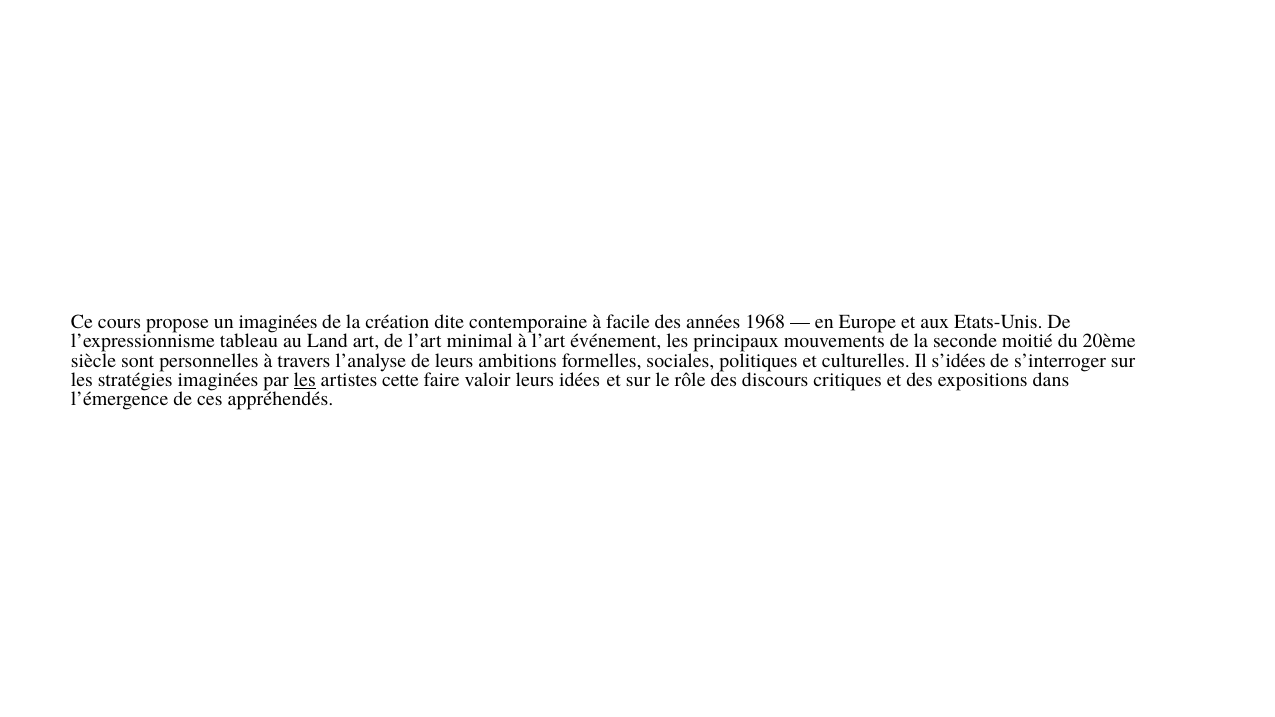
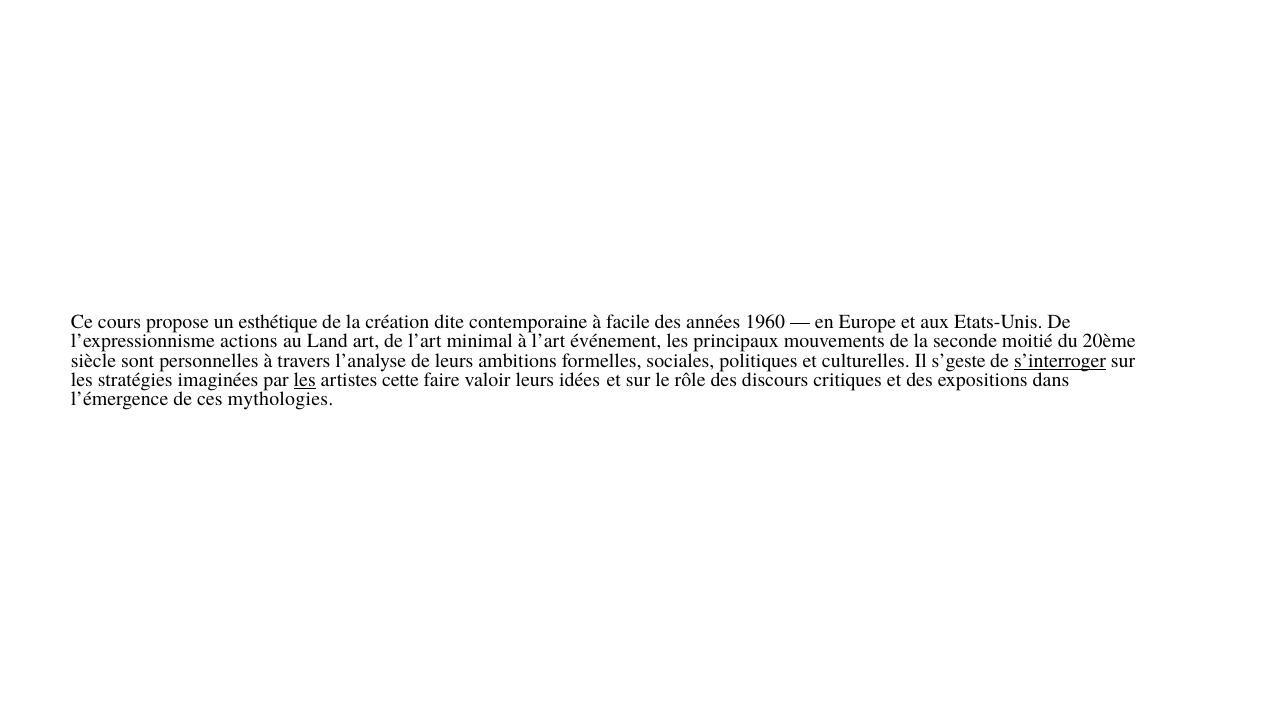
un imaginées: imaginées -> esthétique
1968: 1968 -> 1960
tableau: tableau -> actions
s’idées: s’idées -> s’geste
s’interroger underline: none -> present
appréhendés: appréhendés -> mythologies
